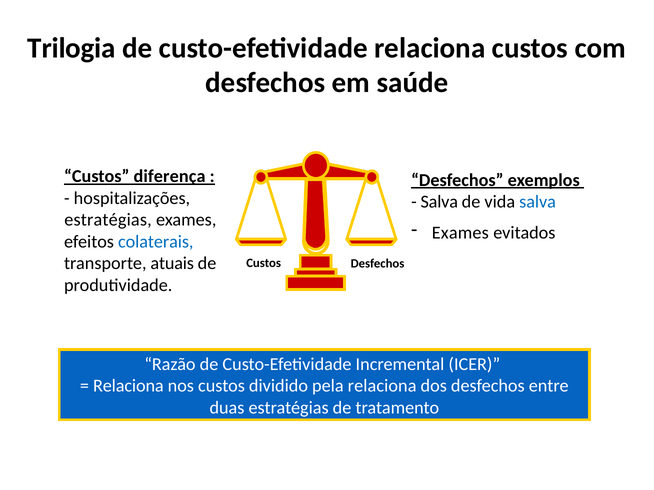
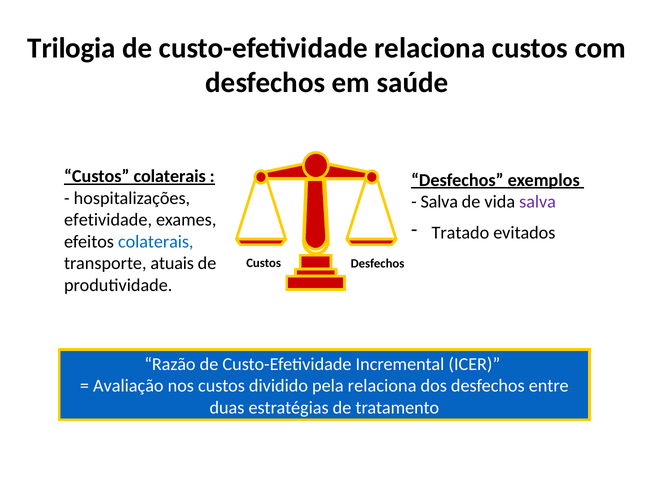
Custos diferença: diferença -> colaterais
salva at (538, 202) colour: blue -> purple
estratégias at (108, 220): estratégias -> efetividade
Exames at (460, 233): Exames -> Tratado
Relaciona at (128, 386): Relaciona -> Avaliação
